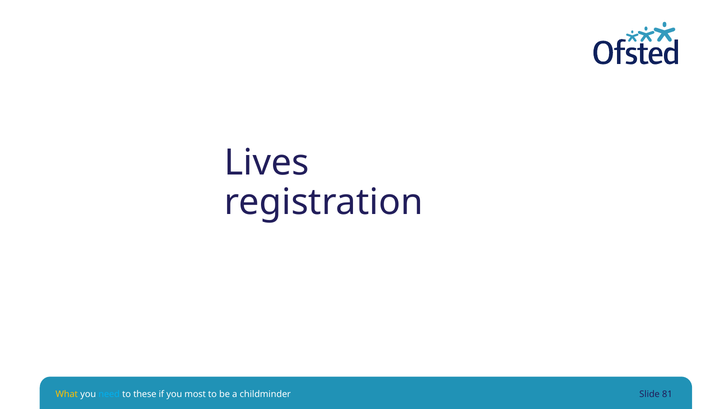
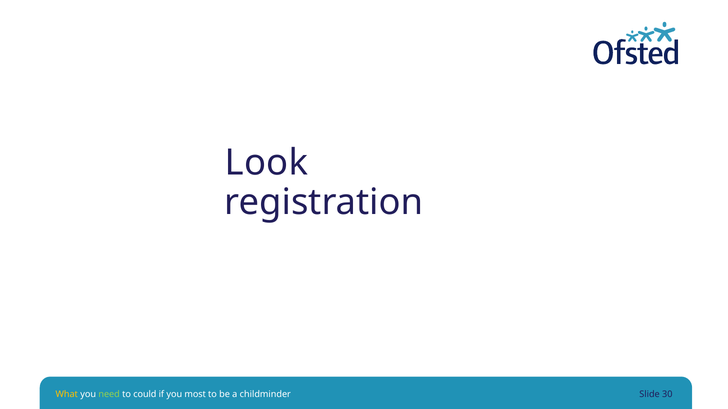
Lives: Lives -> Look
need colour: light blue -> light green
these: these -> could
81: 81 -> 30
